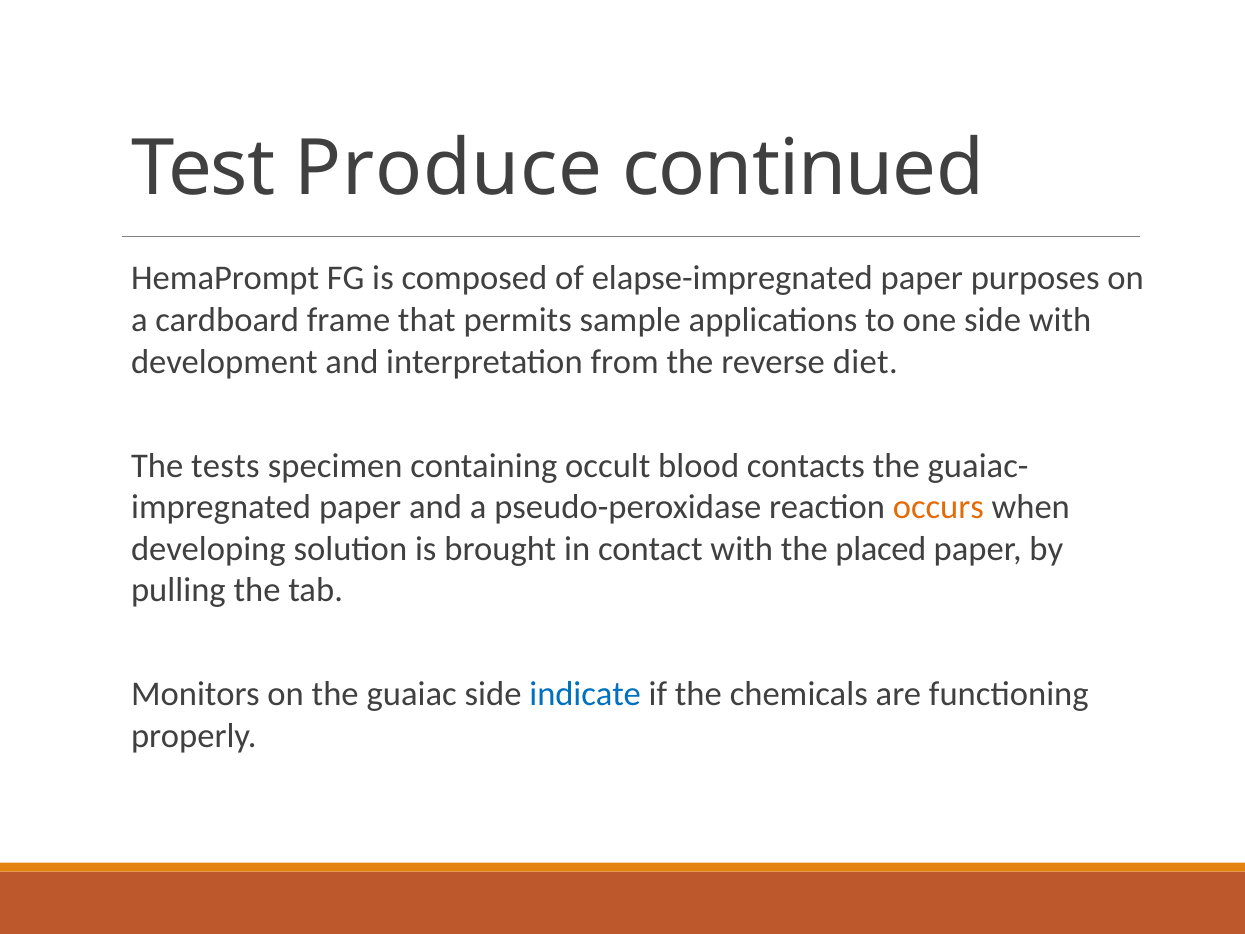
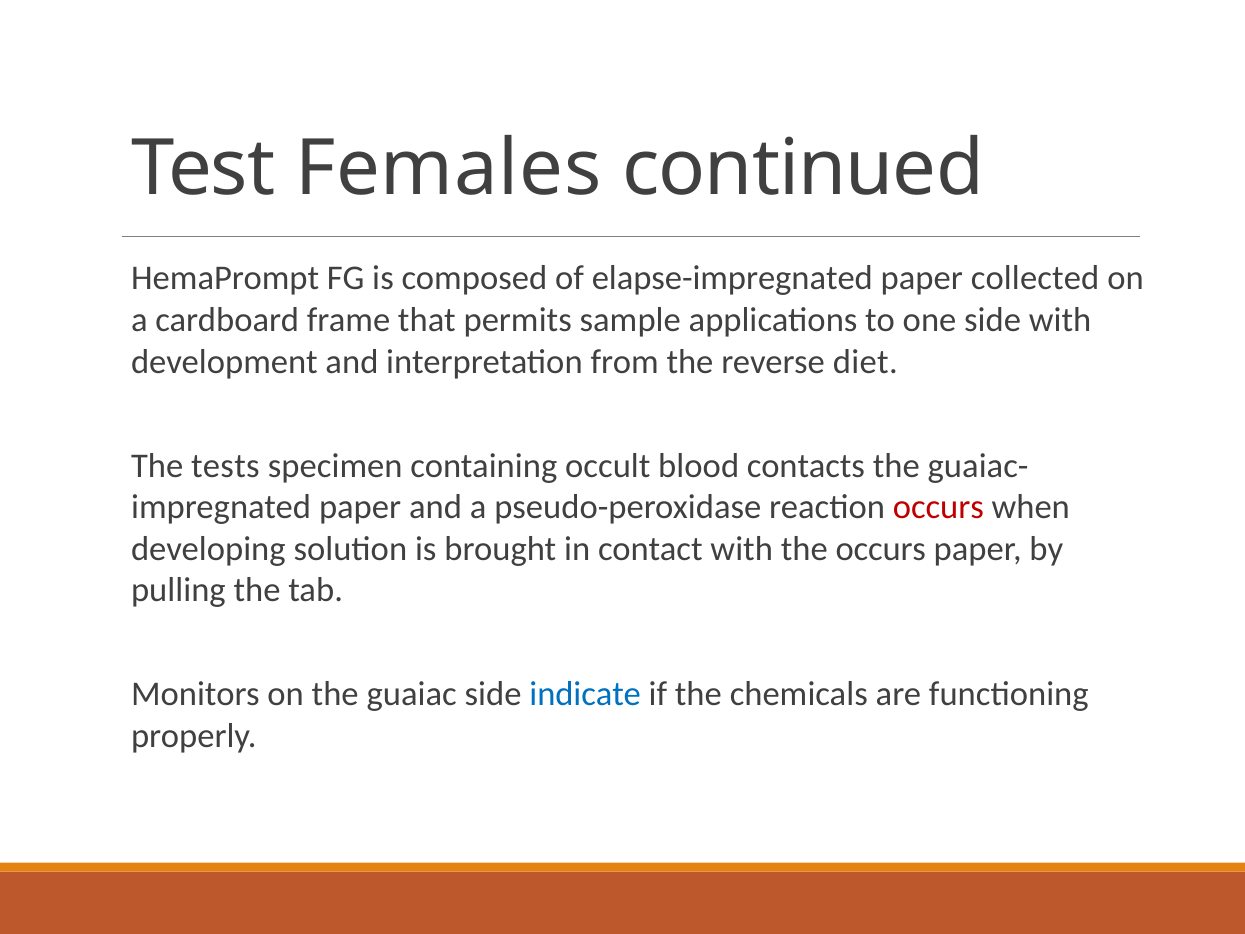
Produce: Produce -> Females
purposes: purposes -> collected
occurs at (938, 507) colour: orange -> red
the placed: placed -> occurs
